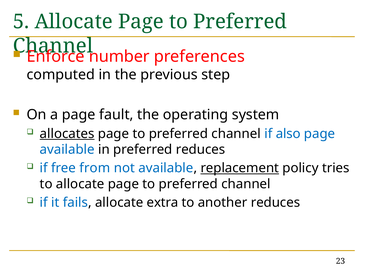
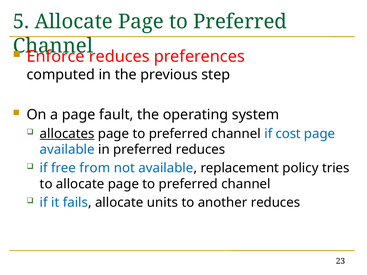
number at (119, 57): number -> reduces
also: also -> cost
replacement underline: present -> none
extra: extra -> units
